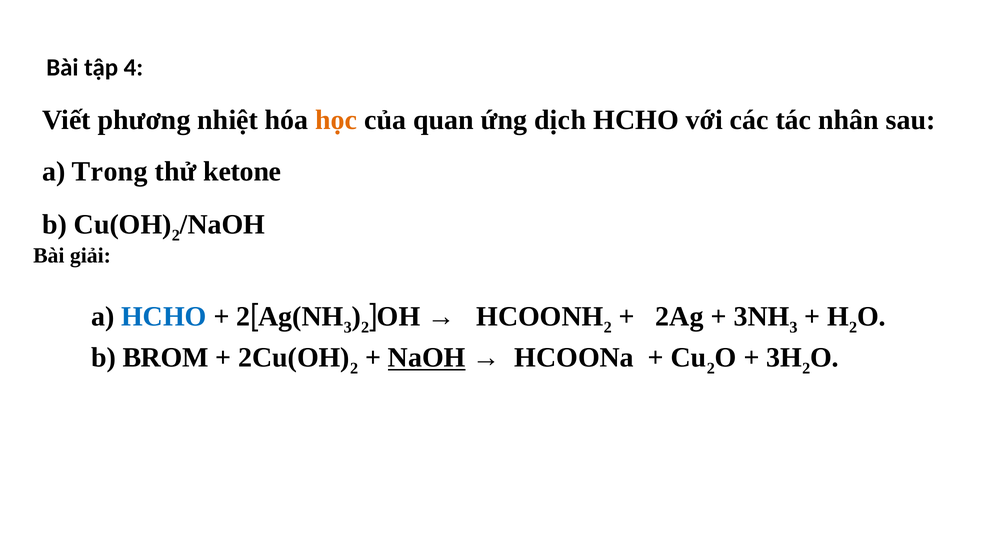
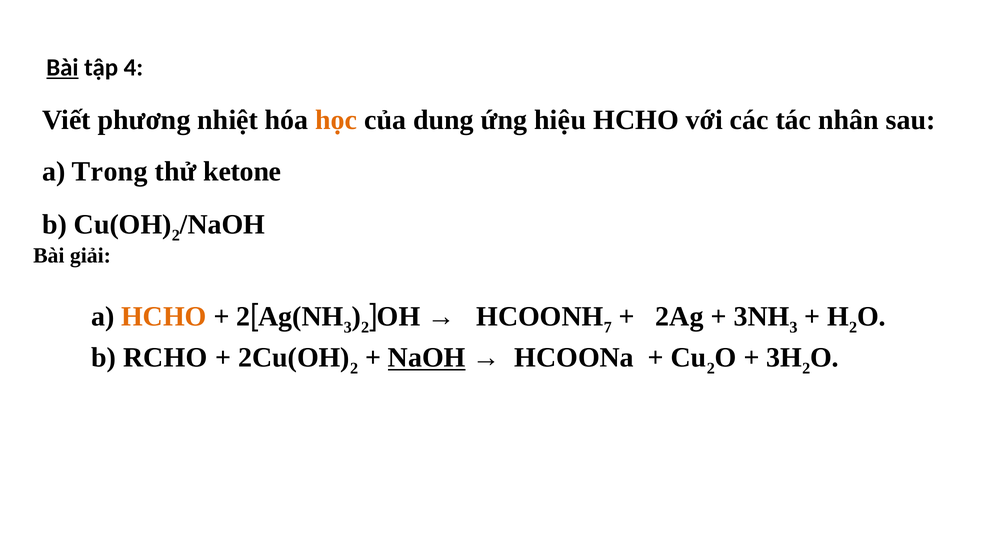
Bài at (62, 67) underline: none -> present
quan: quan -> dung
dịch: dịch -> hiệu
HCHO at (164, 316) colour: blue -> orange
2 at (608, 327): 2 -> 7
BROM: BROM -> RCHO
